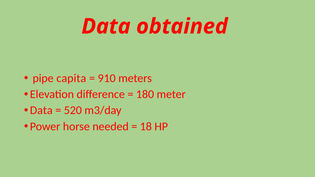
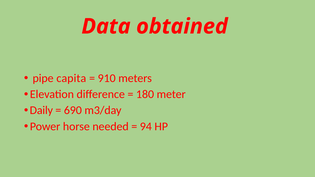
Data at (41, 110): Data -> Daily
520: 520 -> 690
18: 18 -> 94
